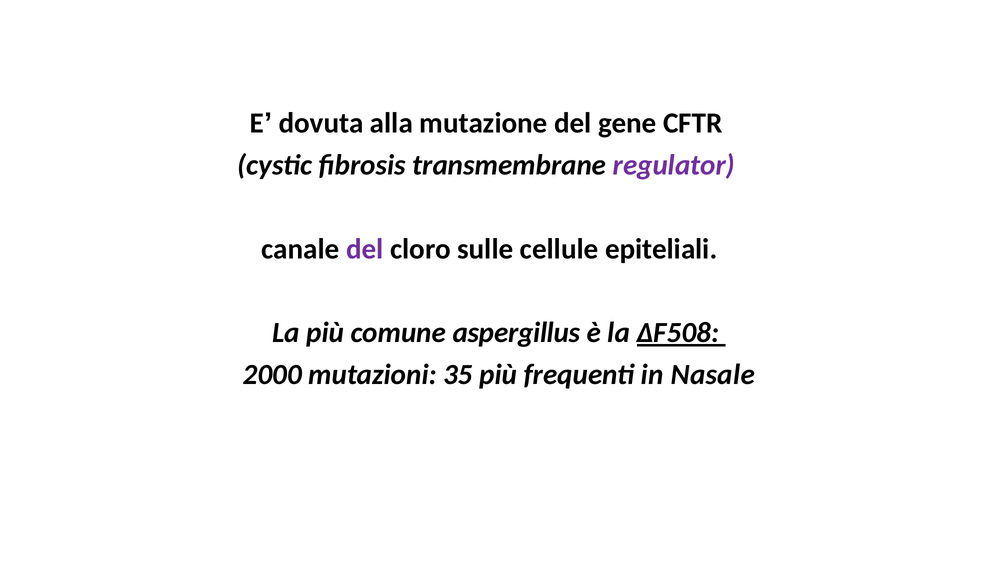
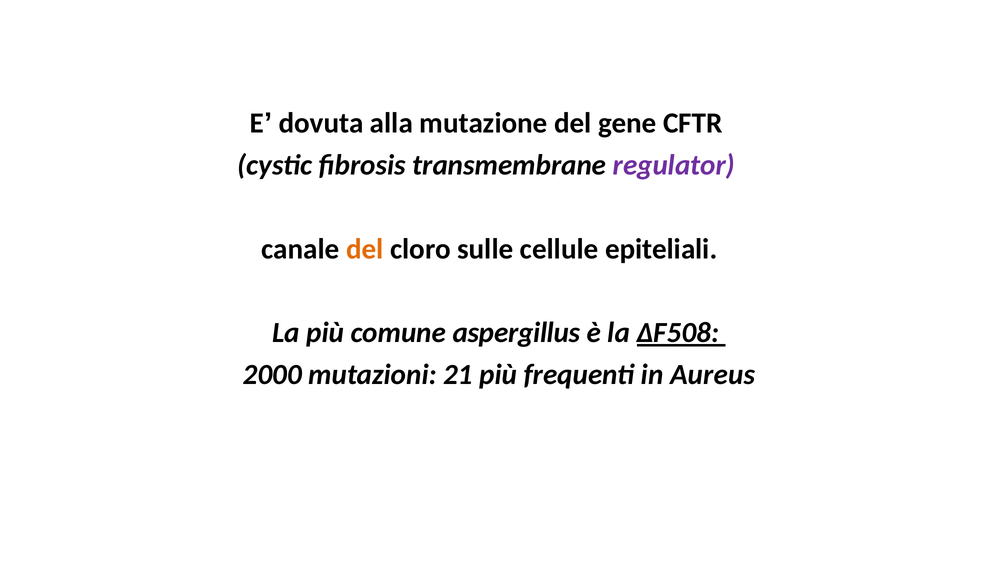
del at (365, 249) colour: purple -> orange
35: 35 -> 21
Nasale: Nasale -> Aureus
